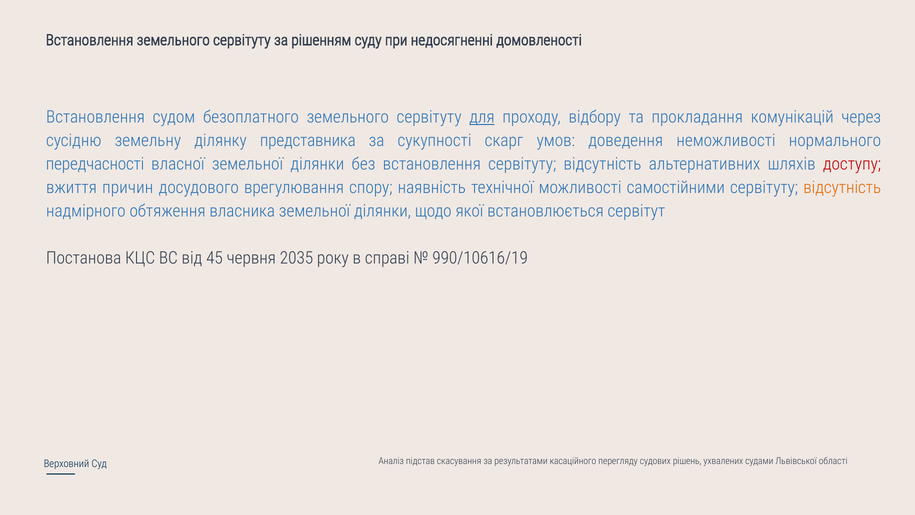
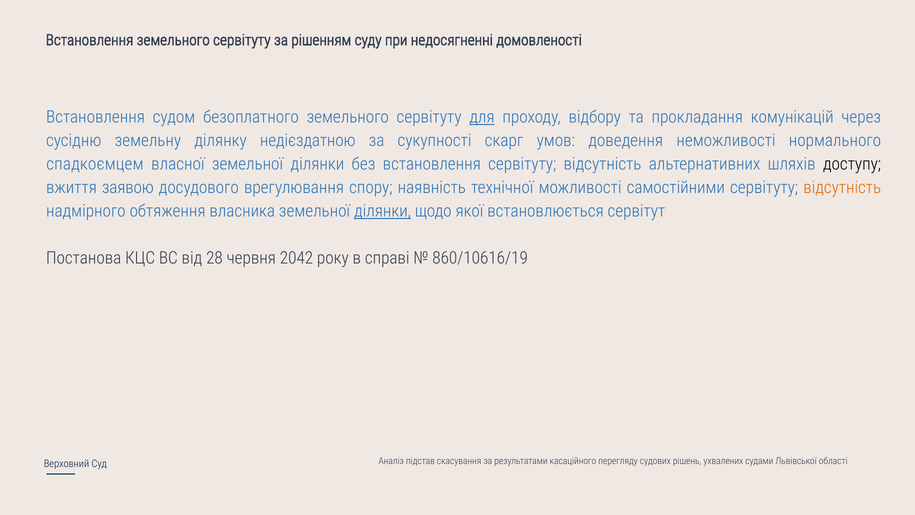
представника: представника -> недієздатною
передчасності: передчасності -> спадкоємцем
доступу colour: red -> black
причин: причин -> заявою
ділянки at (383, 211) underline: none -> present
45: 45 -> 28
2035: 2035 -> 2042
990/10616/19: 990/10616/19 -> 860/10616/19
